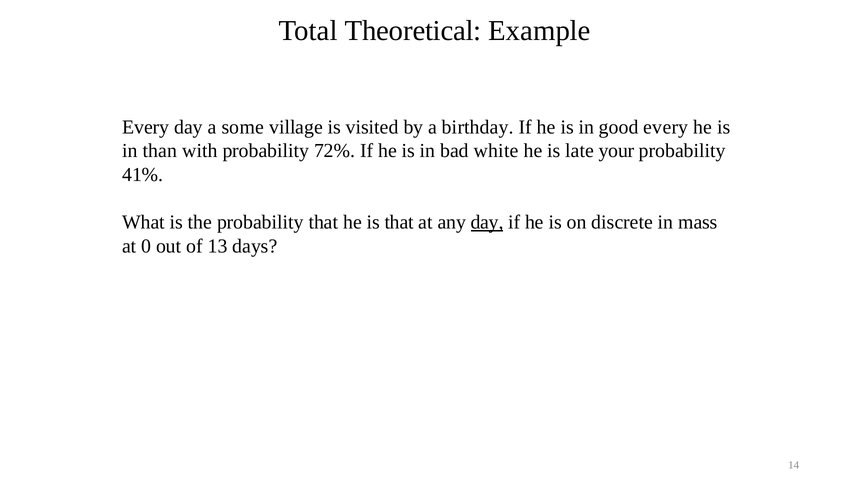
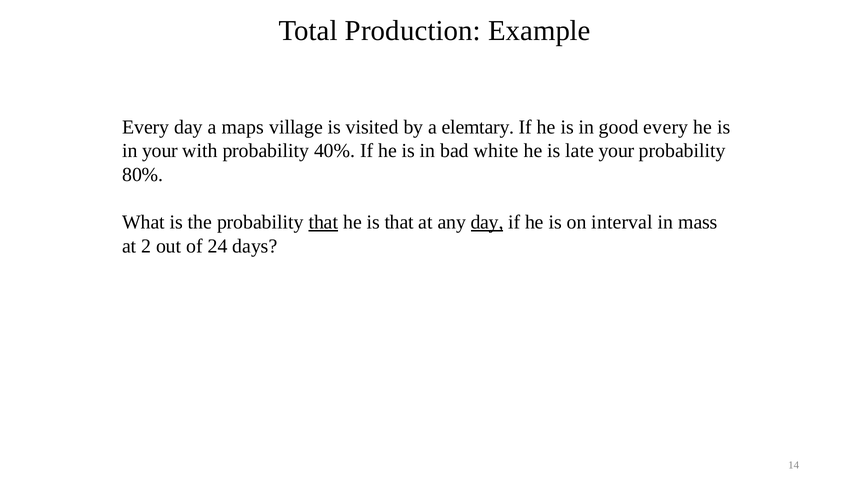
Theoretical: Theoretical -> Production
some: some -> maps
birthday: birthday -> elemtary
in than: than -> your
72%: 72% -> 40%
41%: 41% -> 80%
that at (323, 222) underline: none -> present
discrete: discrete -> interval
0: 0 -> 2
13: 13 -> 24
